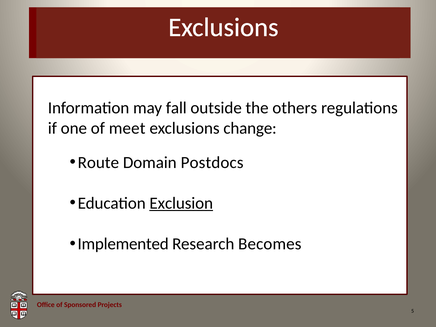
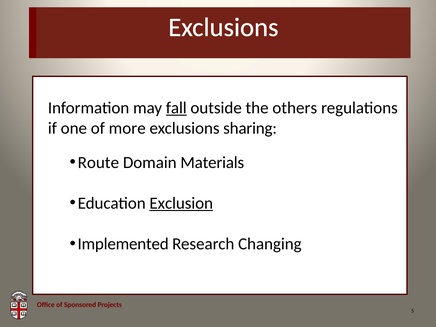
fall underline: none -> present
meet: meet -> more
change: change -> sharing
Postdocs: Postdocs -> Materials
Becomes: Becomes -> Changing
